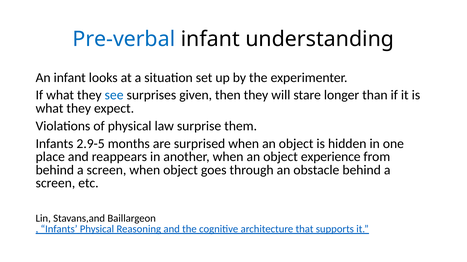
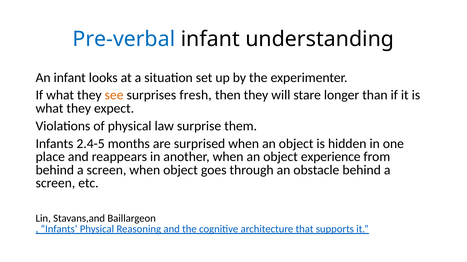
see colour: blue -> orange
given: given -> fresh
2.9-5: 2.9-5 -> 2.4-5
